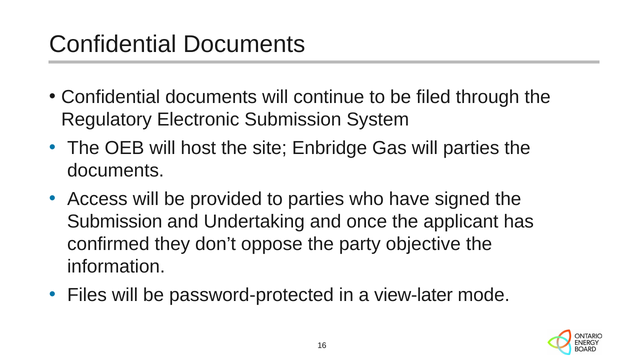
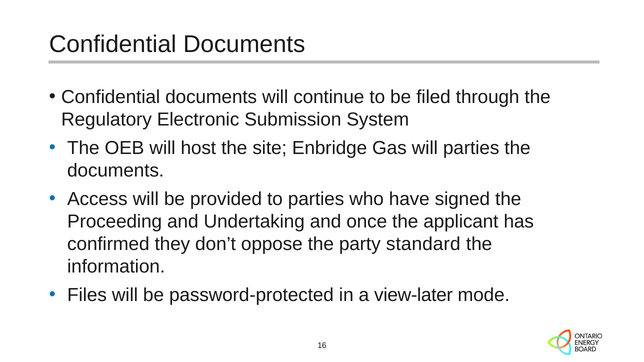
Submission at (115, 222): Submission -> Proceeding
objective: objective -> standard
